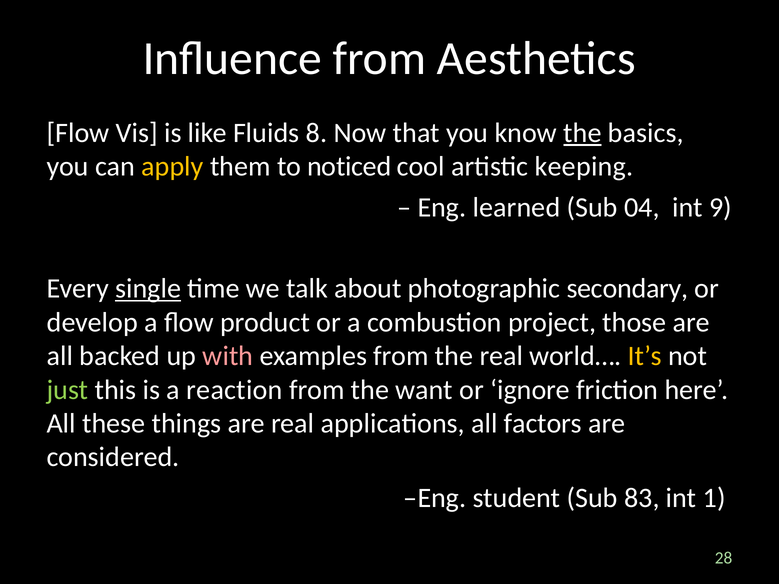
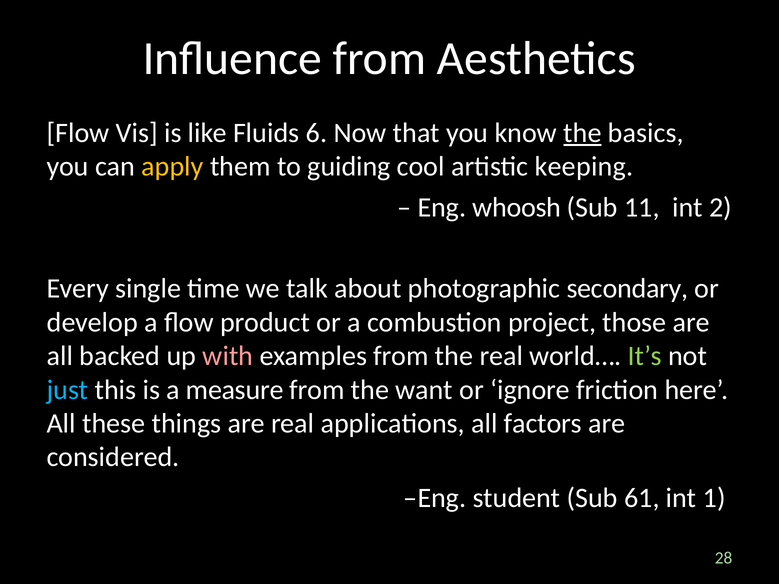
8: 8 -> 6
noticed: noticed -> guiding
learned: learned -> whoosh
04: 04 -> 11
9: 9 -> 2
single underline: present -> none
It’s colour: yellow -> light green
just colour: light green -> light blue
reaction: reaction -> measure
83: 83 -> 61
